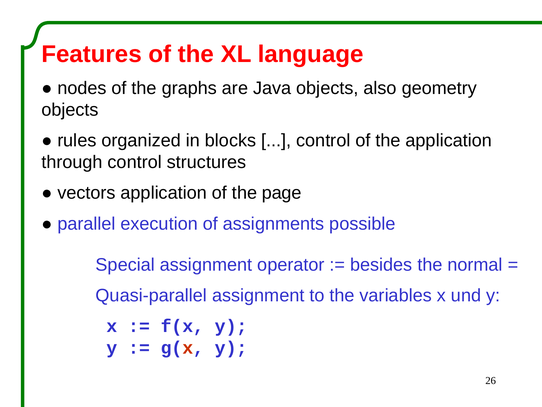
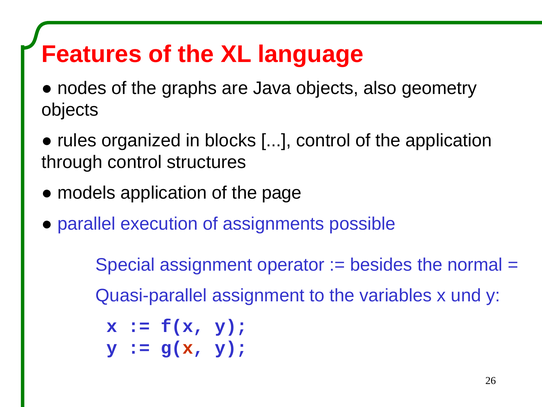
vectors: vectors -> models
